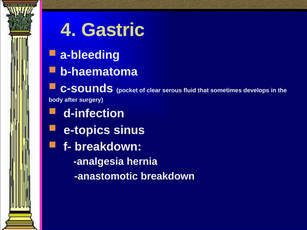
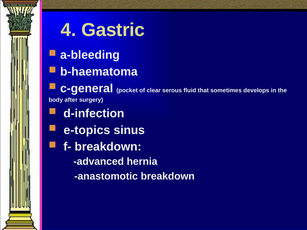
c-sounds: c-sounds -> c-general
analgesia: analgesia -> advanced
